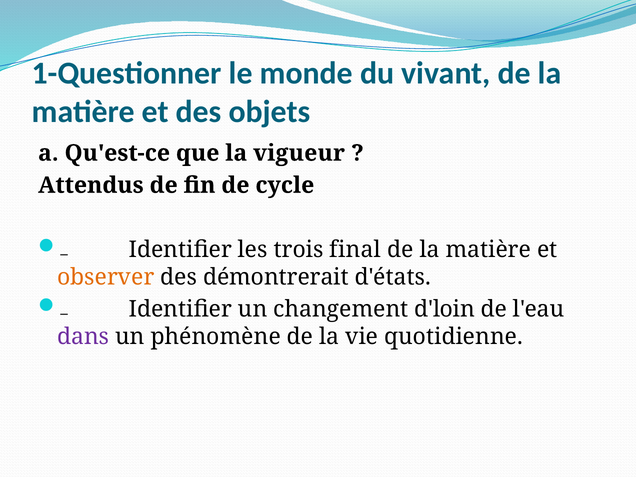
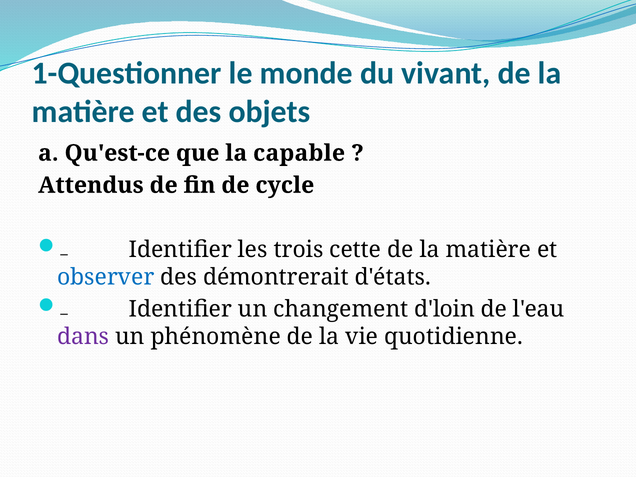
vigueur: vigueur -> capable
final: final -> cette
observer colour: orange -> blue
